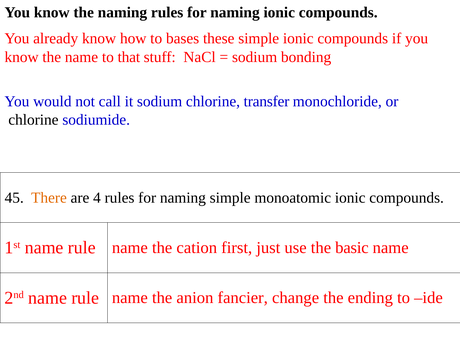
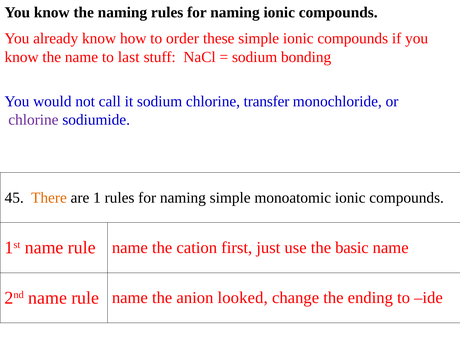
bases: bases -> order
that: that -> last
chlorine at (33, 120) colour: black -> purple
4: 4 -> 1
fancier: fancier -> looked
